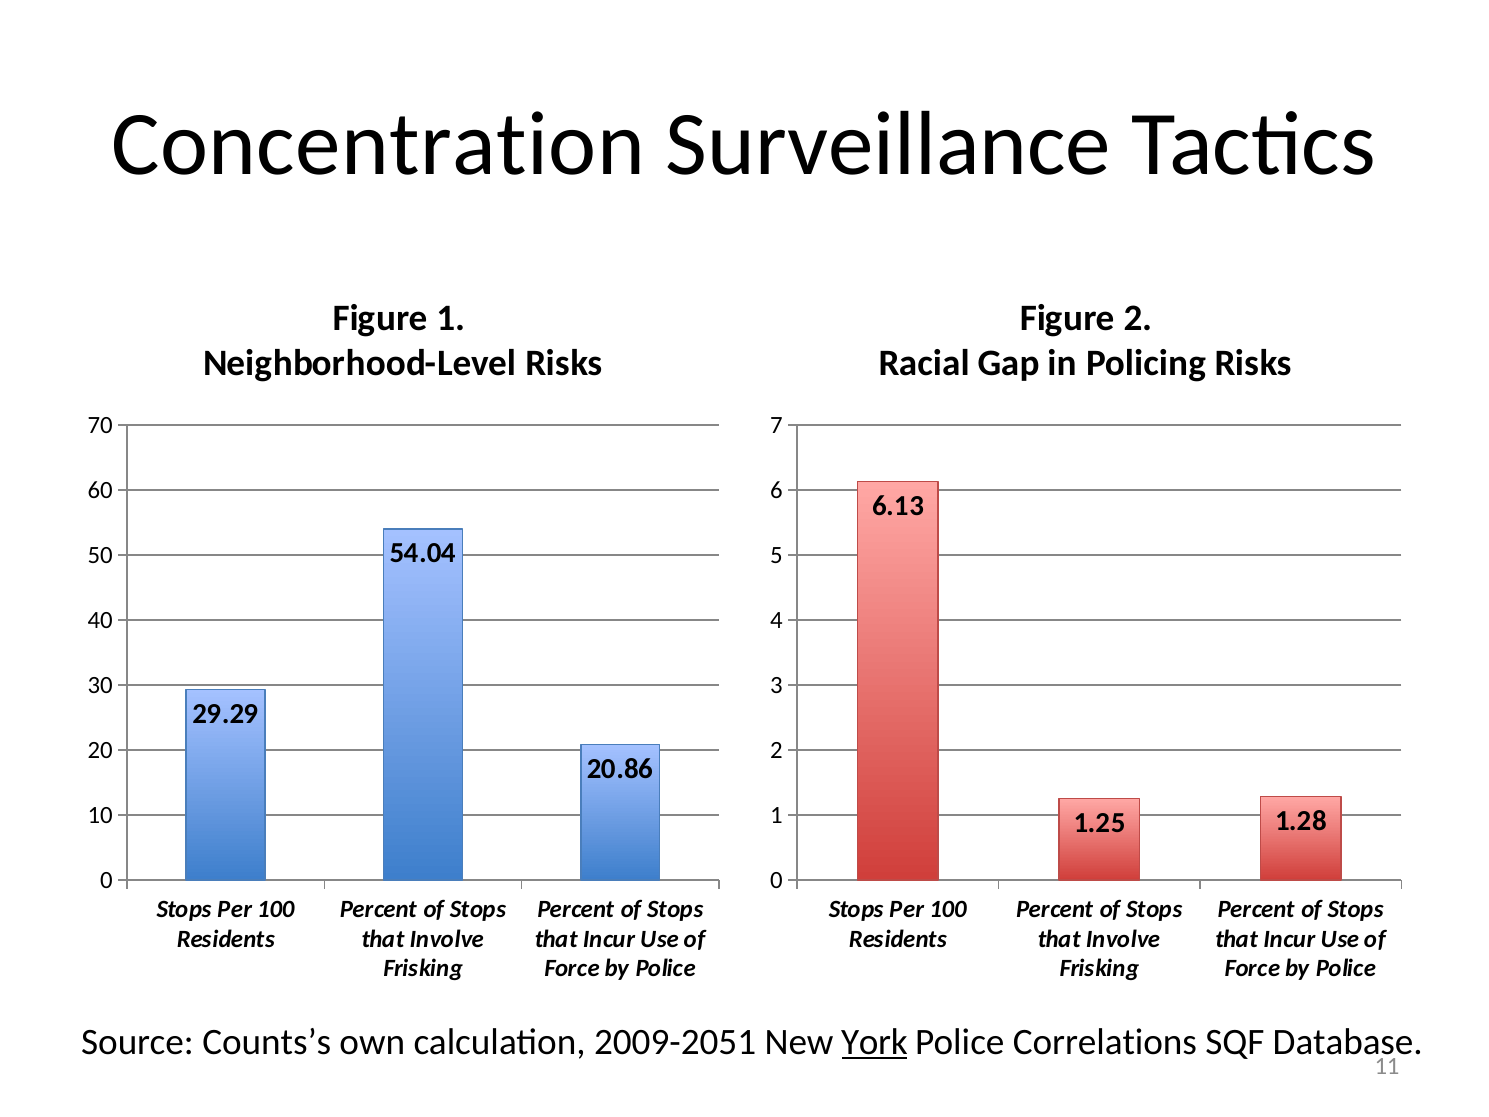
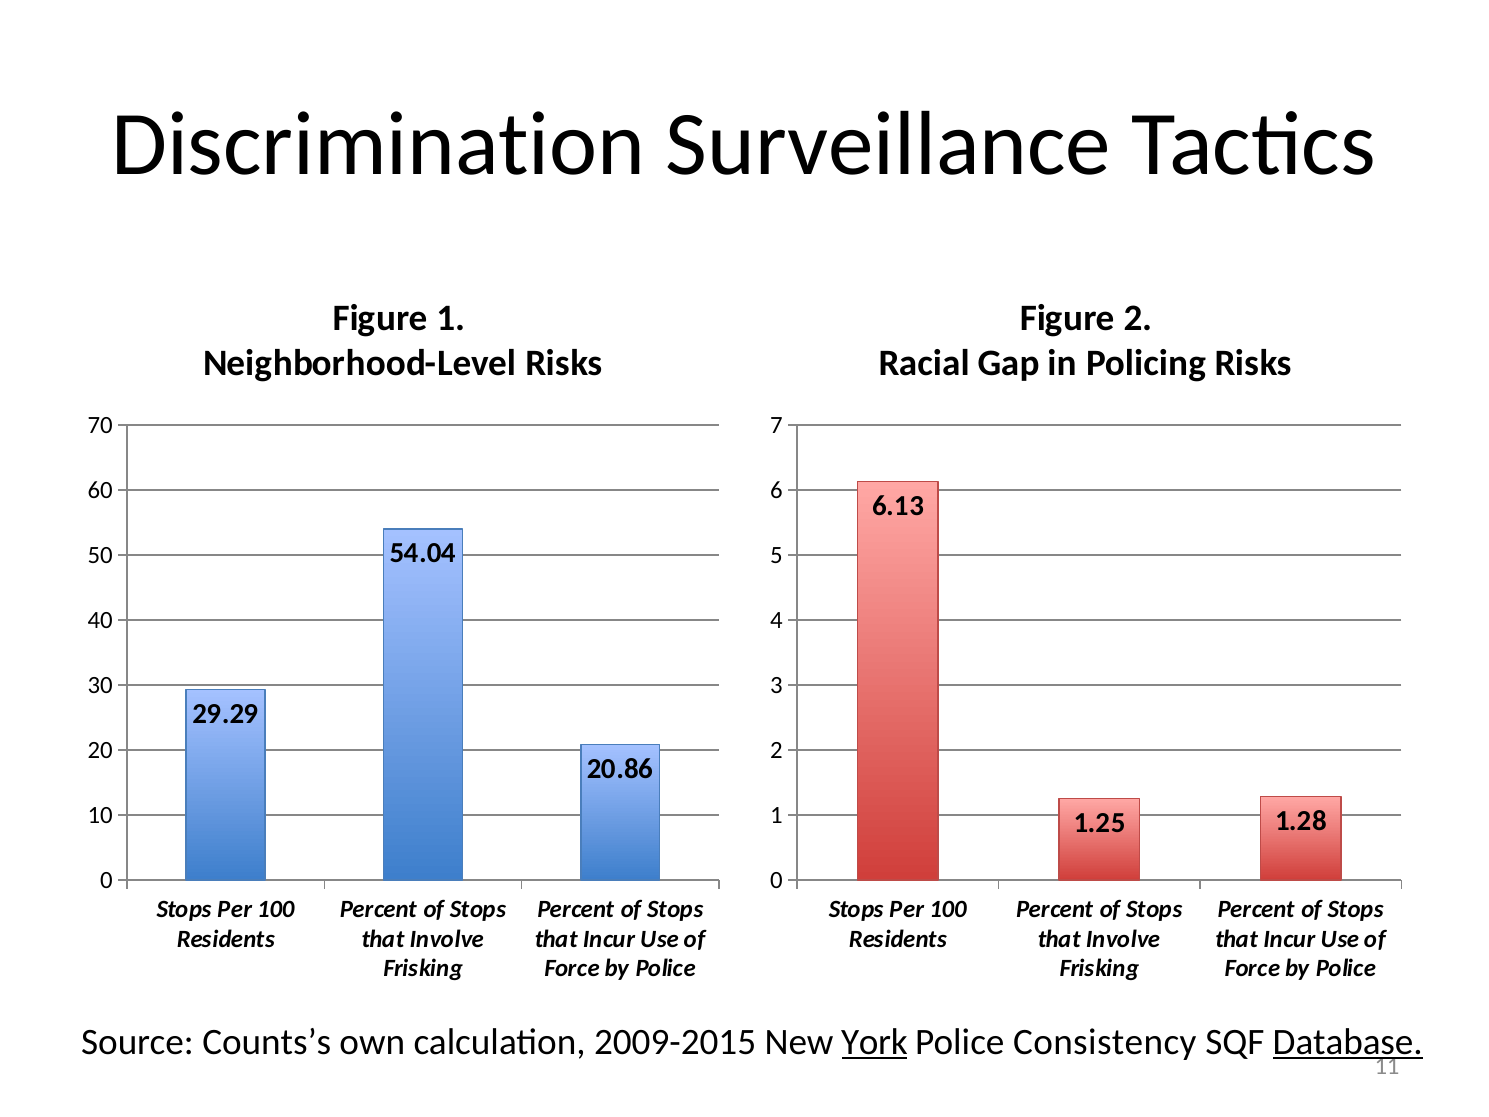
Concentration: Concentration -> Discrimination
2009-2051: 2009-2051 -> 2009-2015
Correlations: Correlations -> Consistency
Database underline: none -> present
